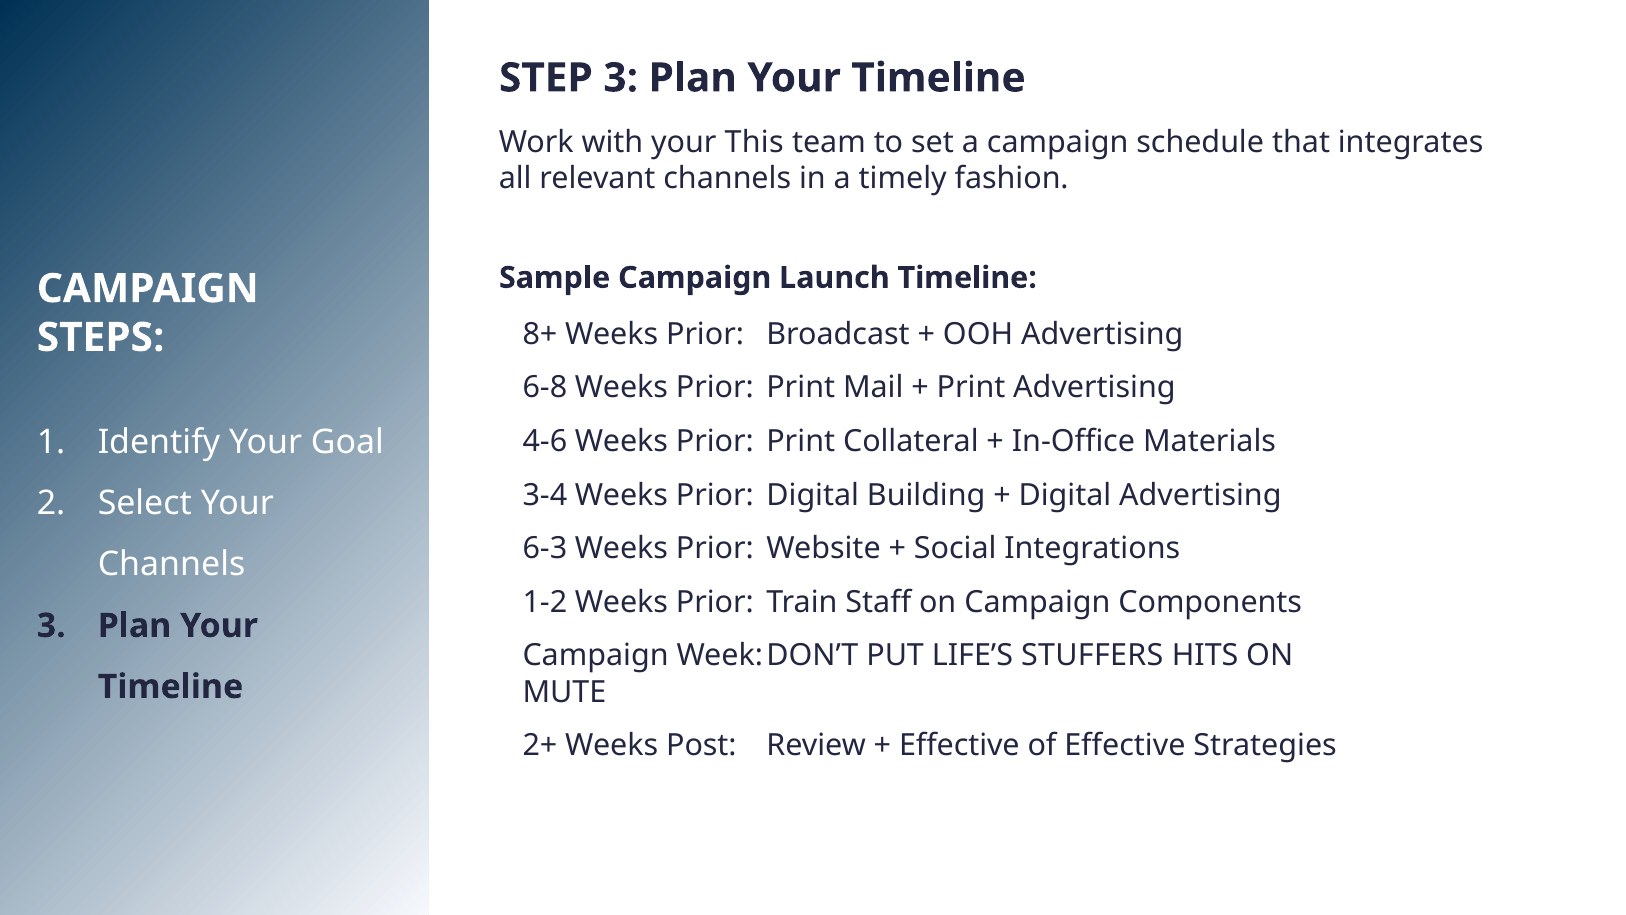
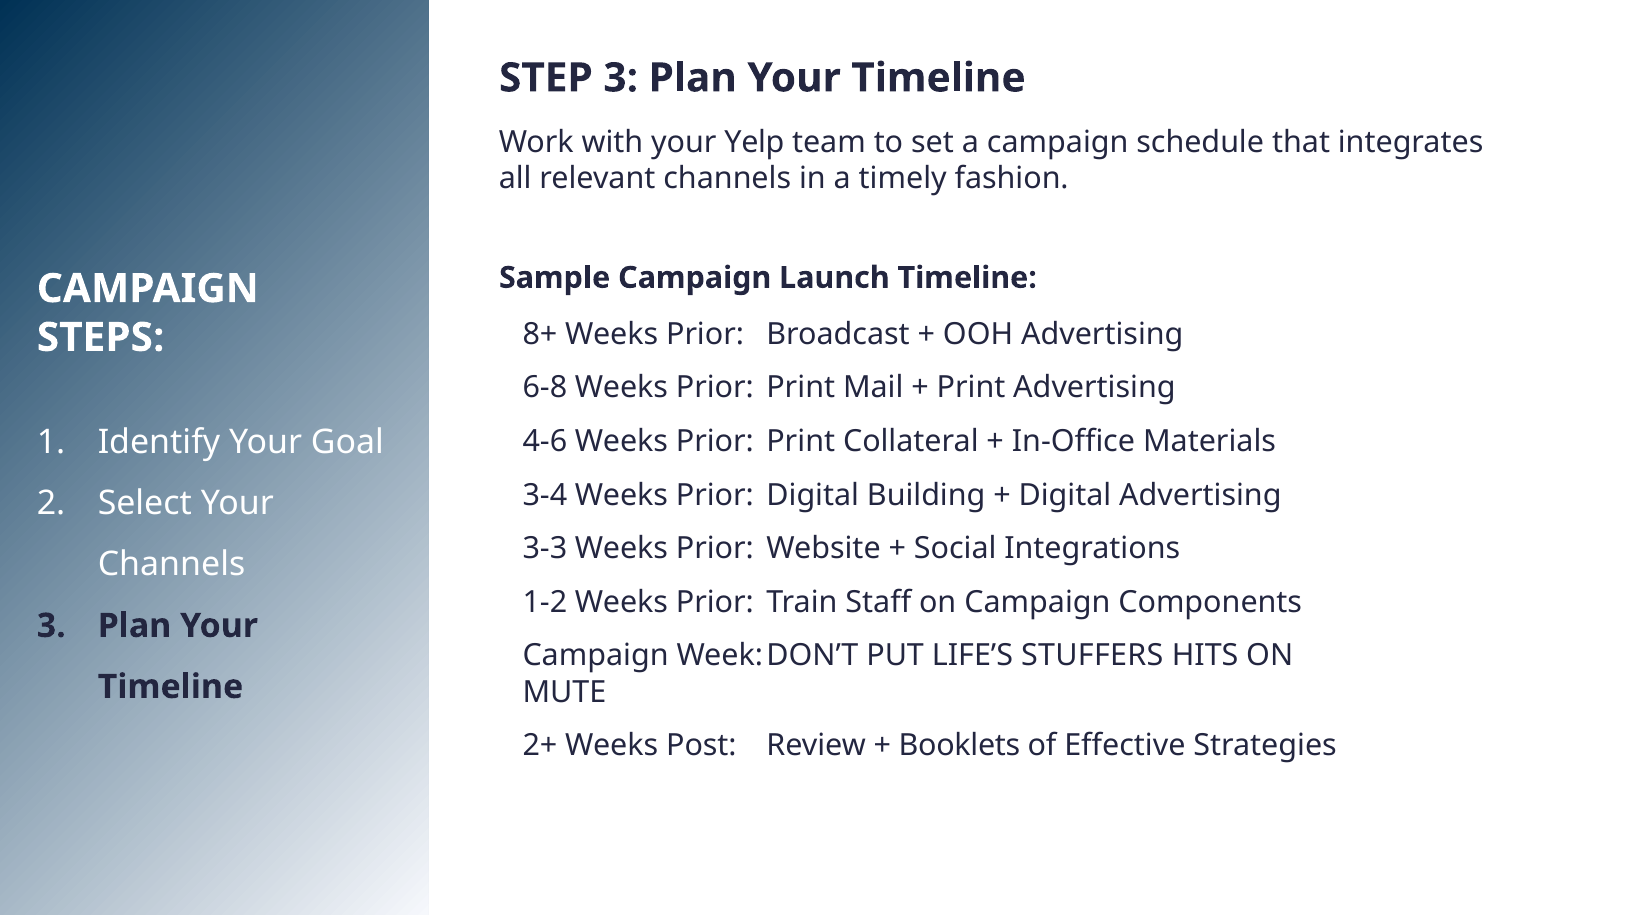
This: This -> Yelp
6-3: 6-3 -> 3-3
Effective at (959, 746): Effective -> Booklets
